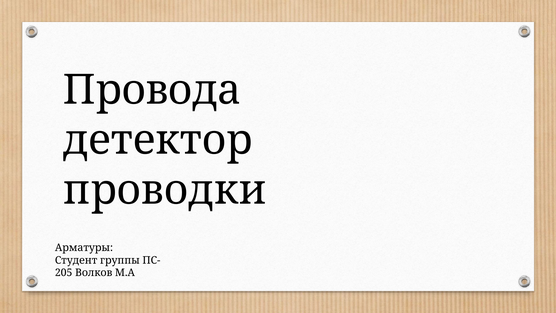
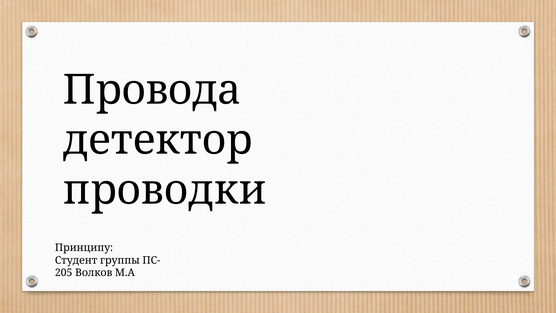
Арматуры: Арматуры -> Принципу
